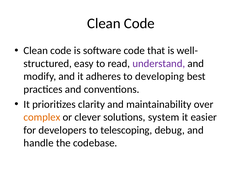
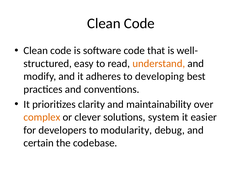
understand colour: purple -> orange
telescoping: telescoping -> modularity
handle: handle -> certain
